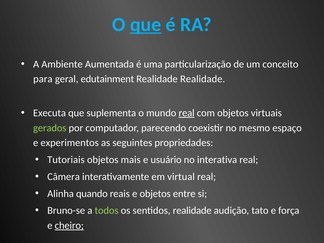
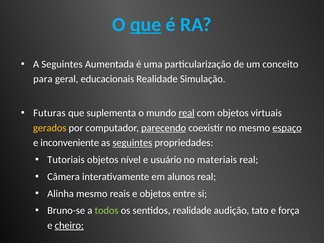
A Ambiente: Ambiente -> Seguintes
edutainment: edutainment -> educacionais
Realidade Realidade: Realidade -> Simulação
Executa: Executa -> Futuras
gerados colour: light green -> yellow
parecendo underline: none -> present
espaço underline: none -> present
experimentos: experimentos -> inconveniente
seguintes at (132, 143) underline: none -> present
mais: mais -> nível
interativa: interativa -> materiais
virtual: virtual -> alunos
Alinha quando: quando -> mesmo
